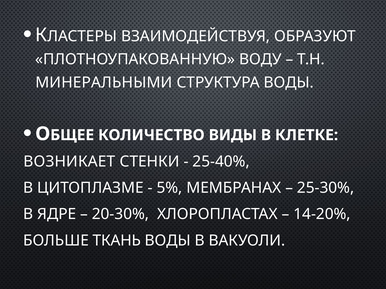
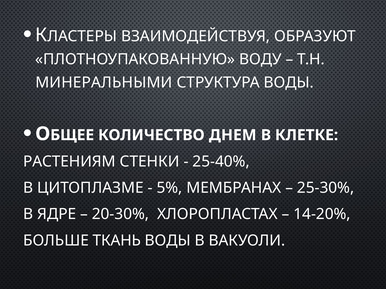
ВИДЫ: ВИДЫ -> ДНЕМ
ВОЗНИКАЕТ: ВОЗНИКАЕТ -> РАСТЕНИЯМ
